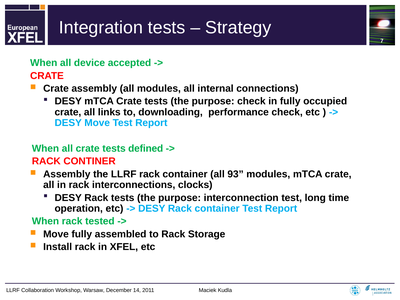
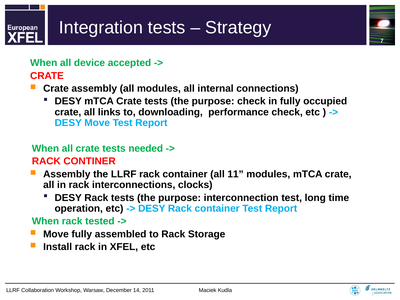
defined: defined -> needed
93: 93 -> 11
